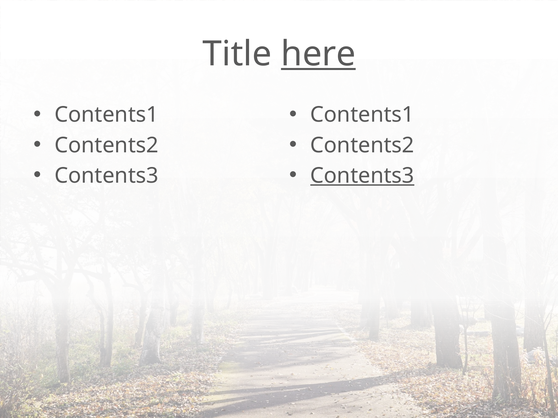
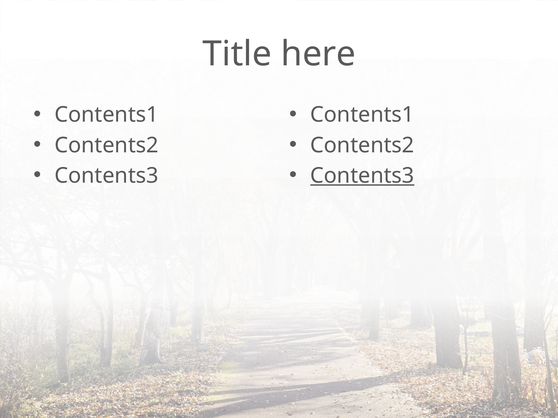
here underline: present -> none
